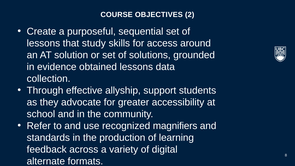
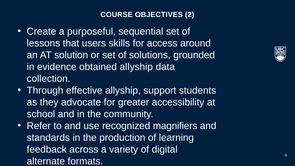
study: study -> users
obtained lessons: lessons -> allyship
